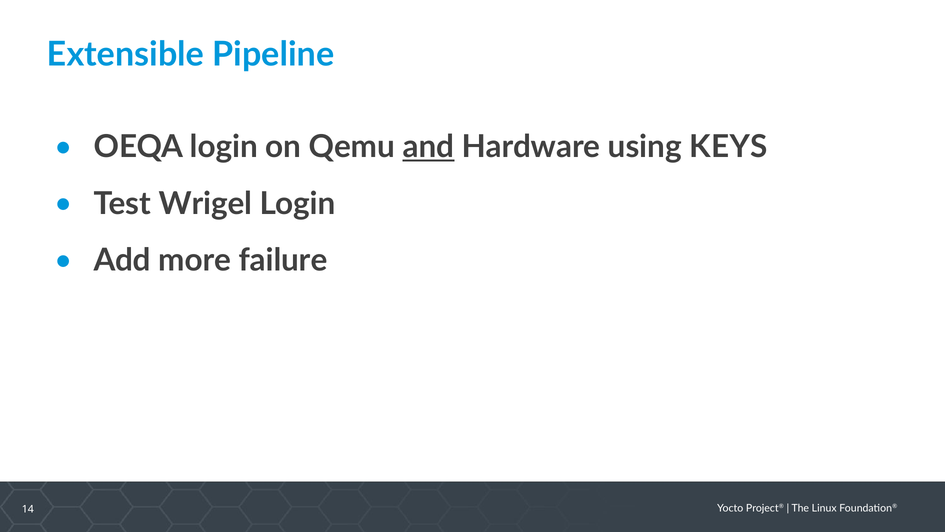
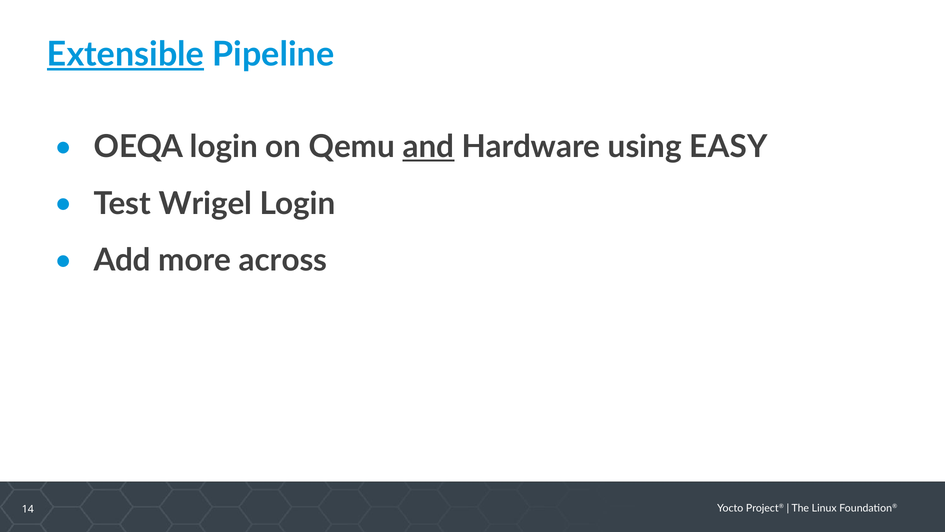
Extensible underline: none -> present
KEYS: KEYS -> EASY
failure: failure -> across
